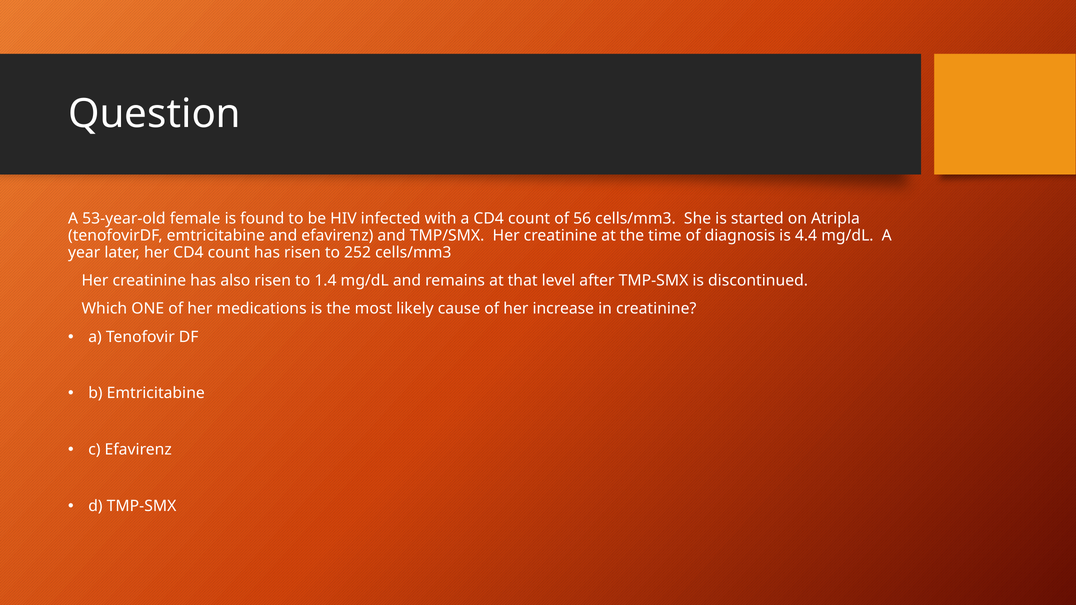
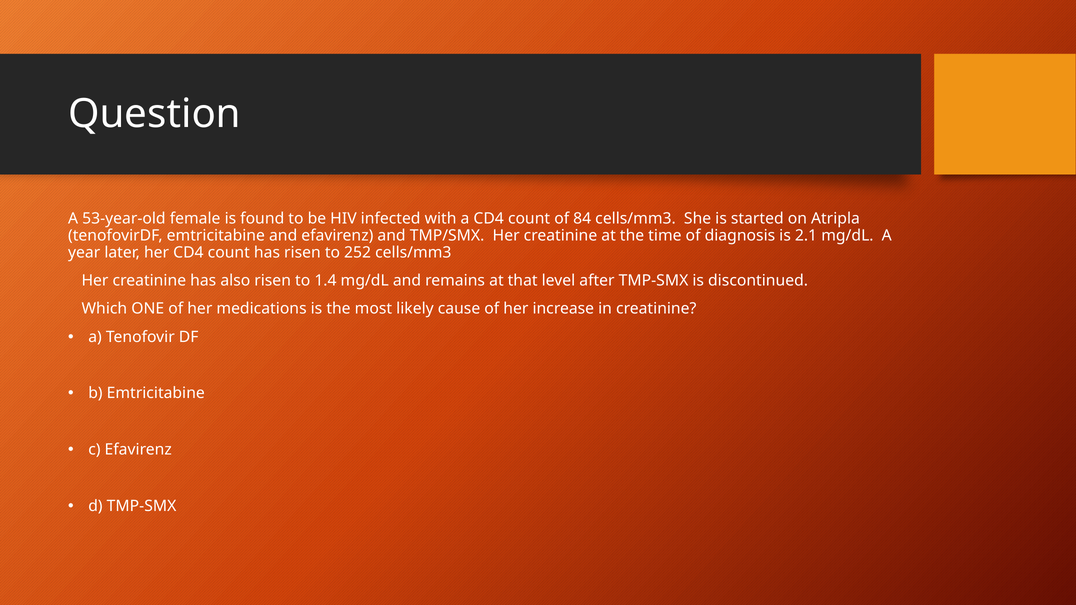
56: 56 -> 84
4.4: 4.4 -> 2.1
